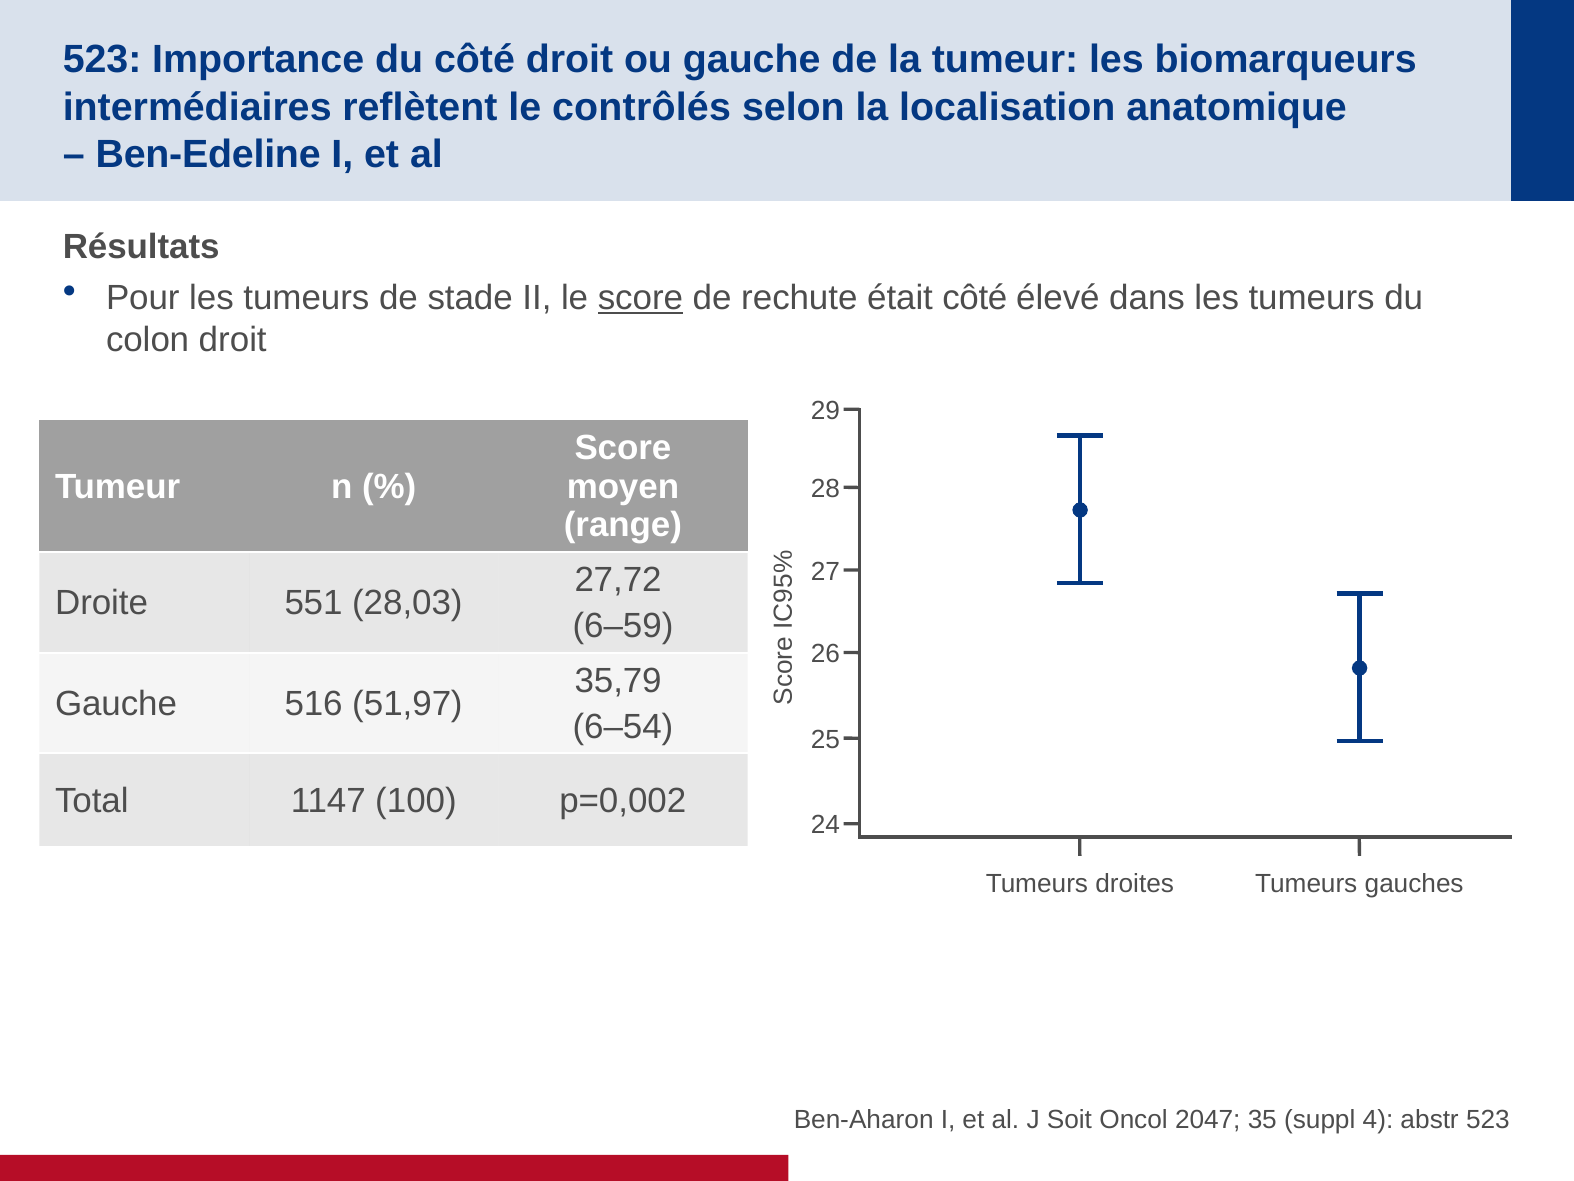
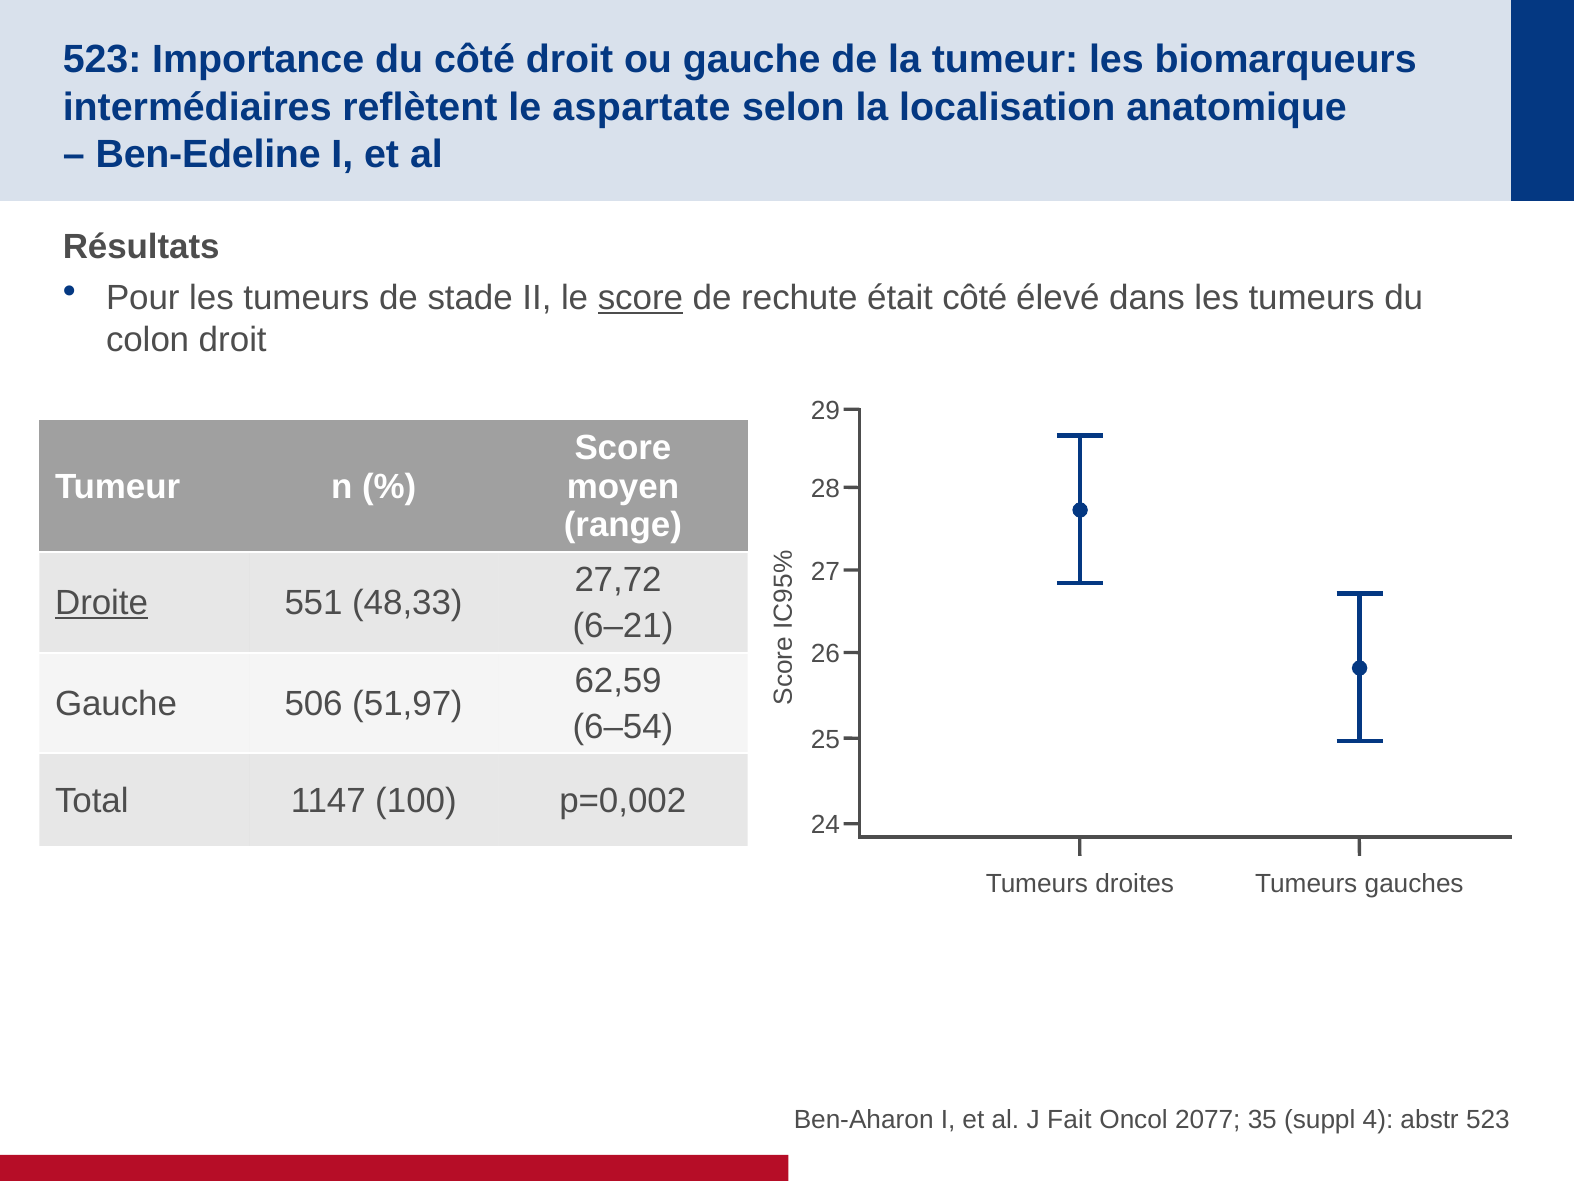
contrôlés: contrôlés -> aspartate
Droite underline: none -> present
28,03: 28,03 -> 48,33
6–59: 6–59 -> 6–21
35,79: 35,79 -> 62,59
516: 516 -> 506
Soit: Soit -> Fait
2047: 2047 -> 2077
